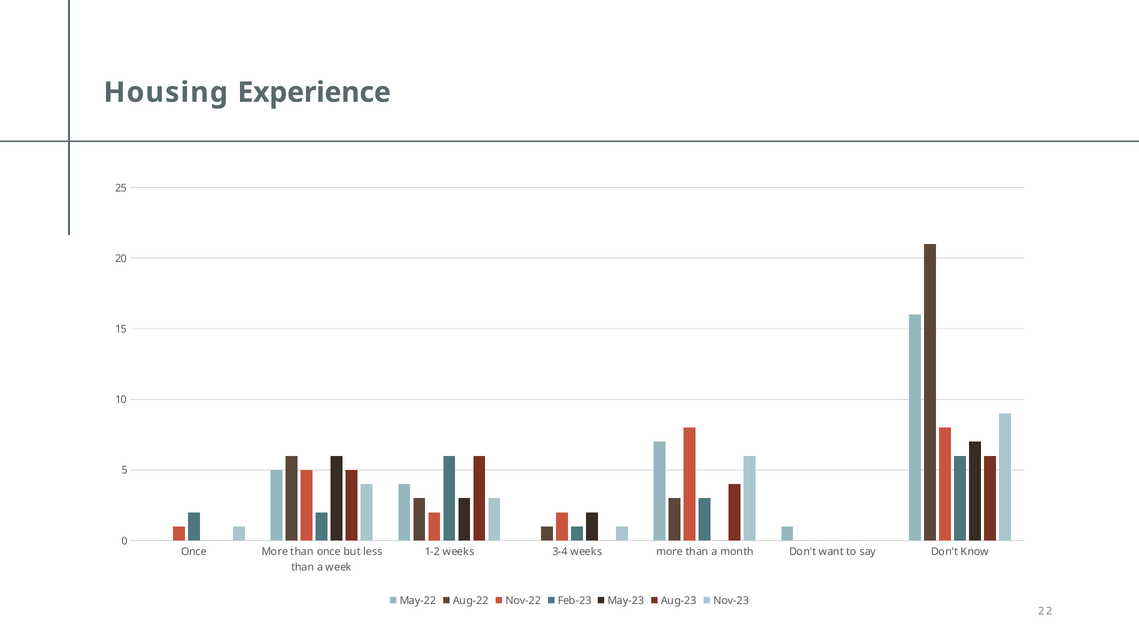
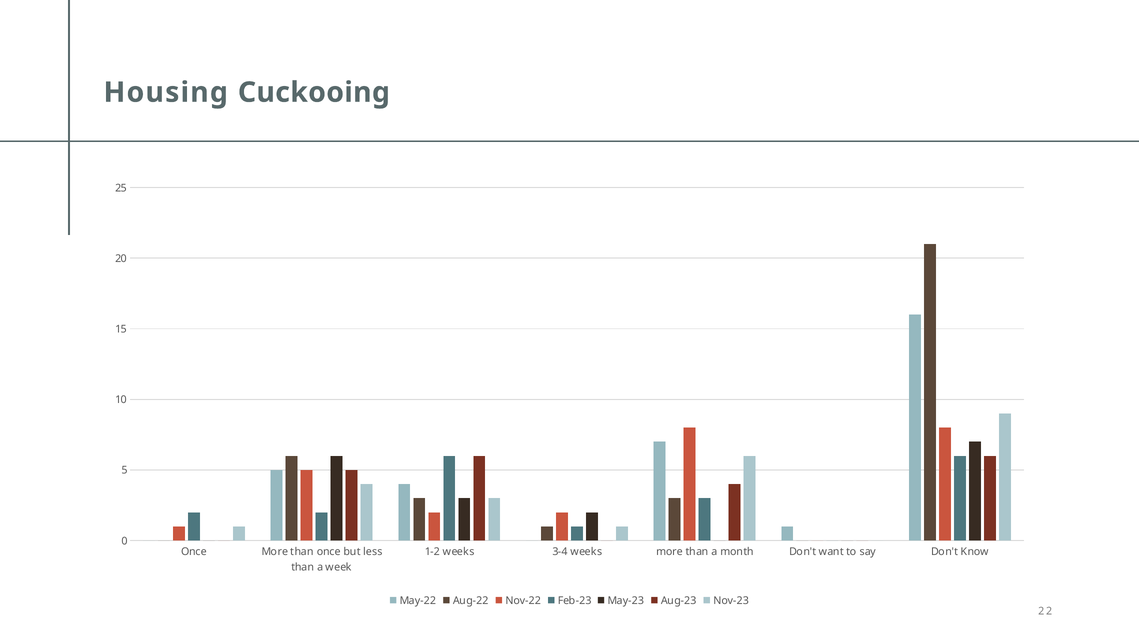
Experience: Experience -> Cuckooing
